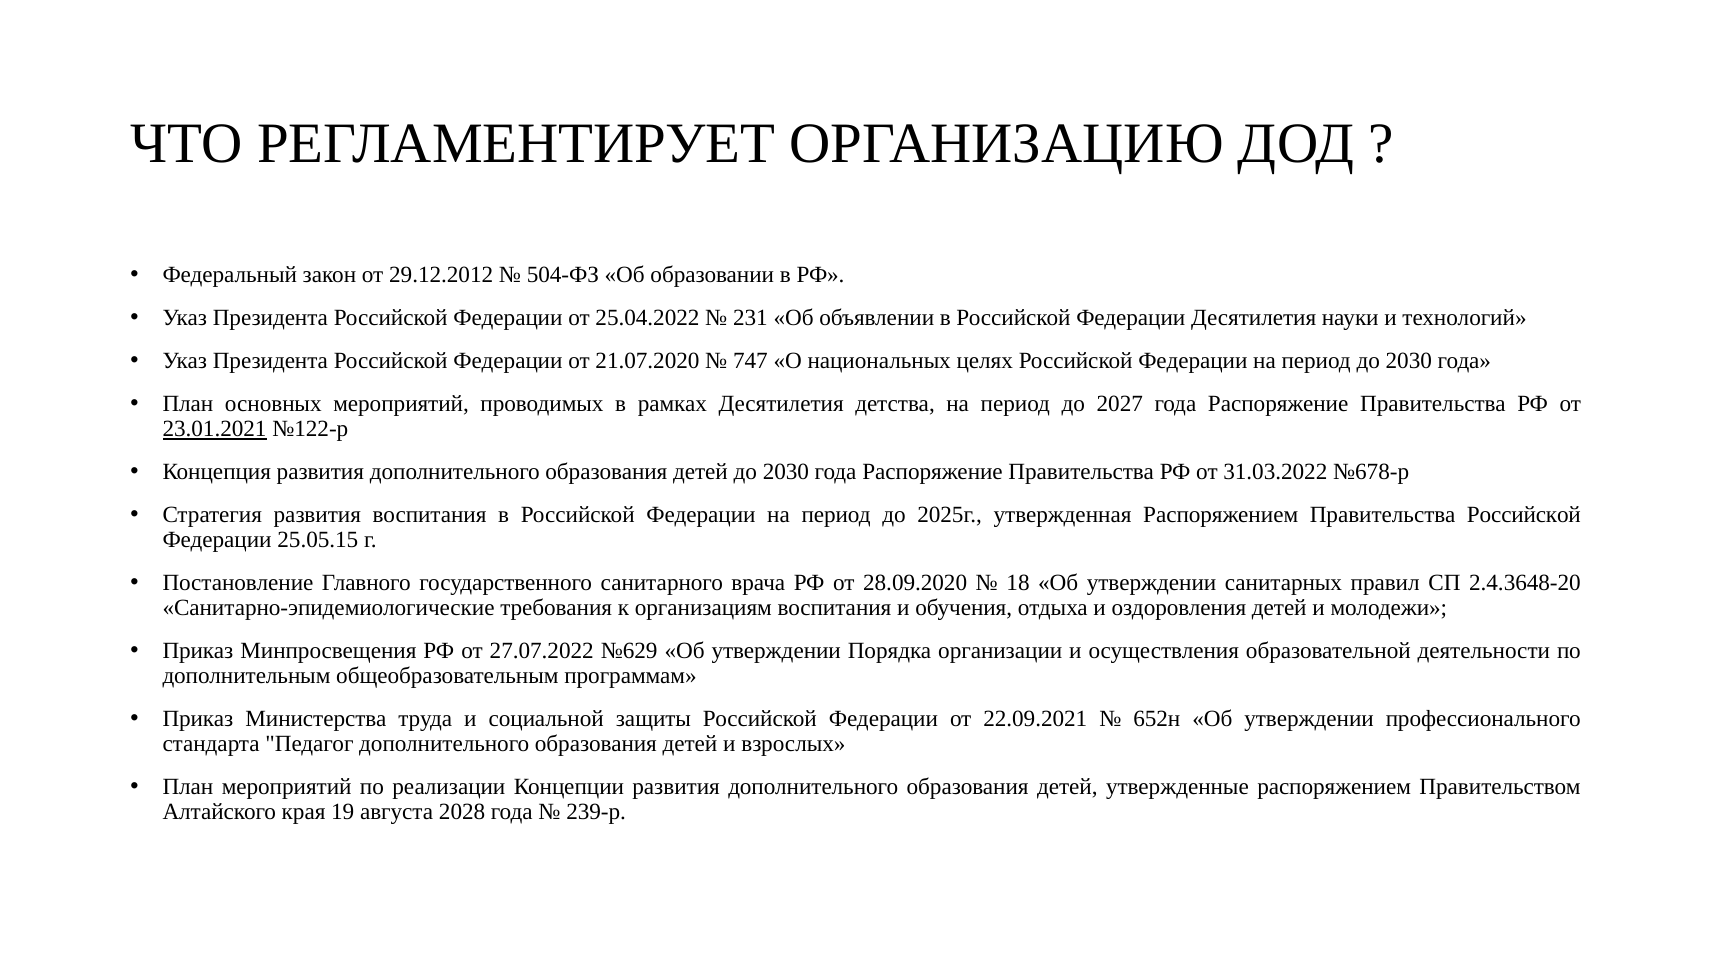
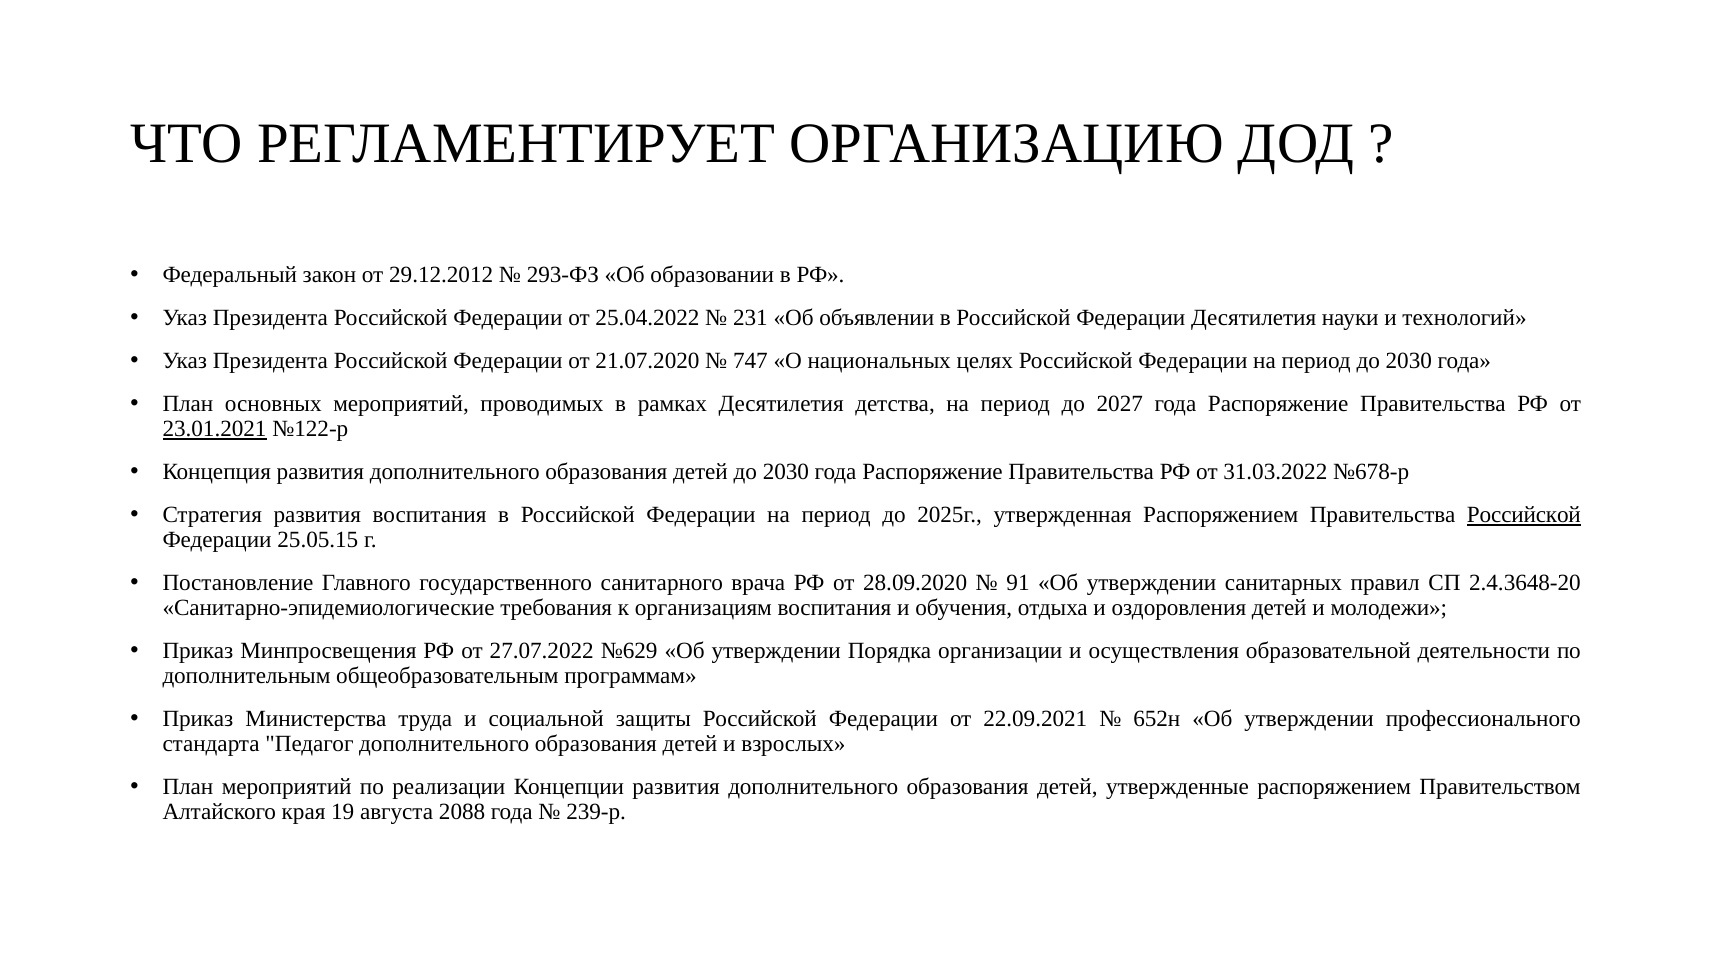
504-ФЗ: 504-ФЗ -> 293-ФЗ
Российской at (1524, 515) underline: none -> present
18: 18 -> 91
2028: 2028 -> 2088
